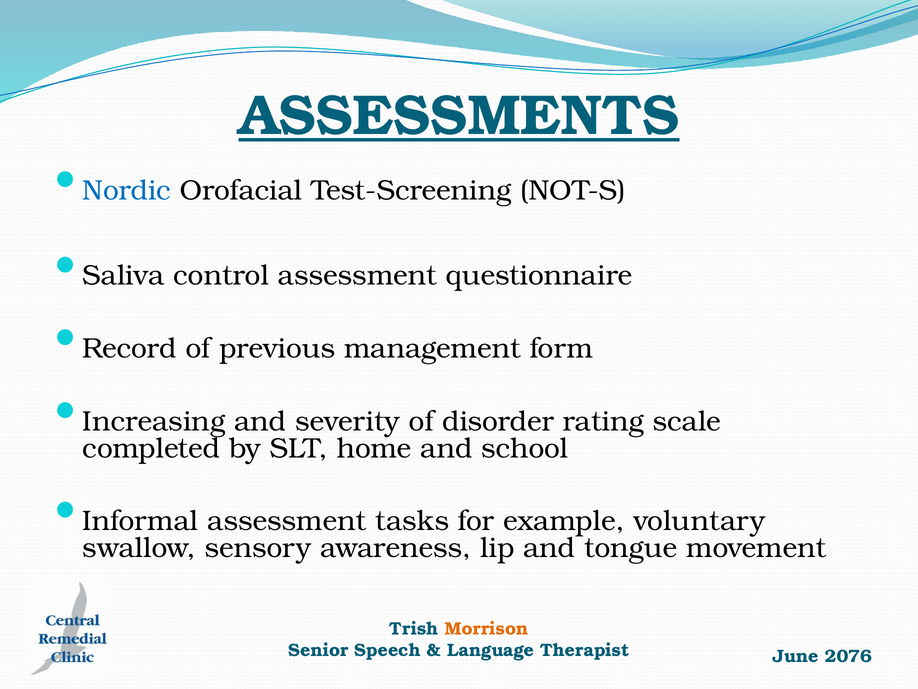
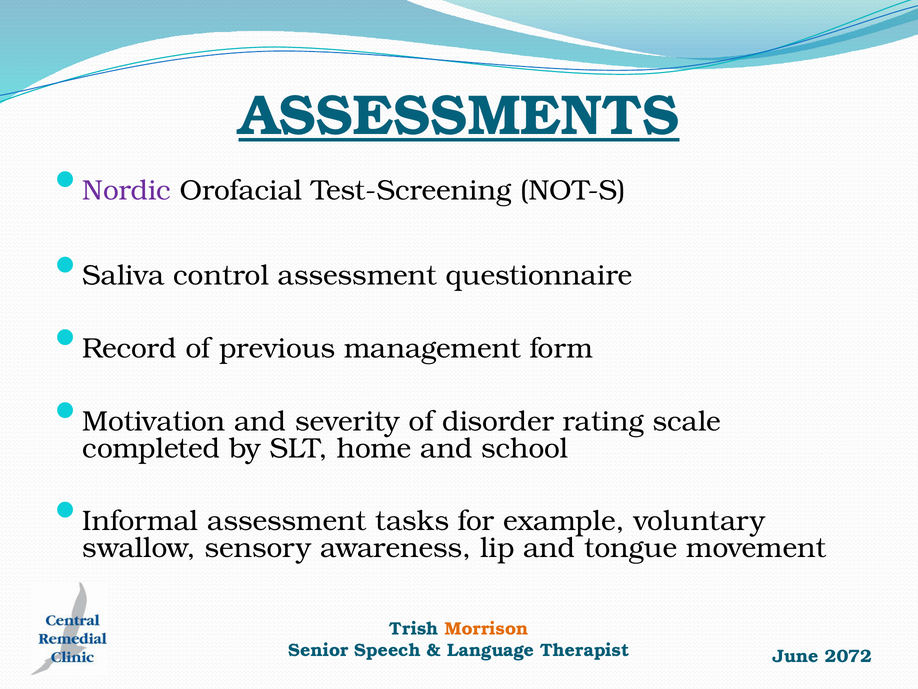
Nordic colour: blue -> purple
Increasing: Increasing -> Motivation
2076: 2076 -> 2072
